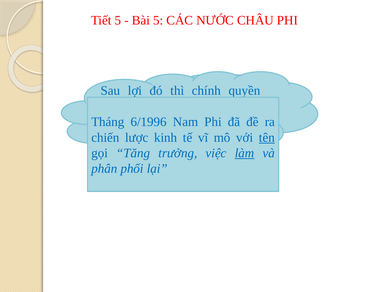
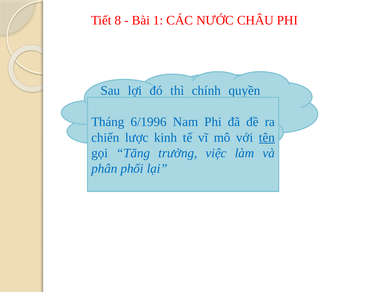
Tiết 5: 5 -> 8
Bài 5: 5 -> 1
làm underline: present -> none
